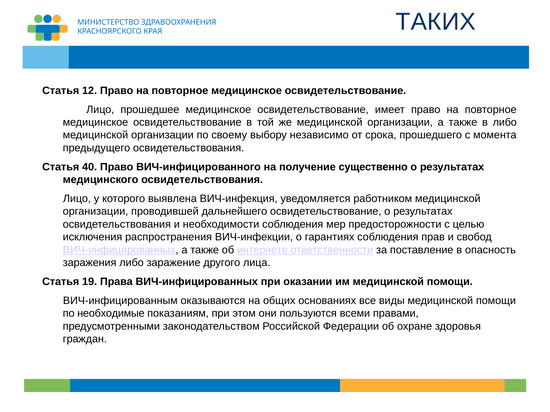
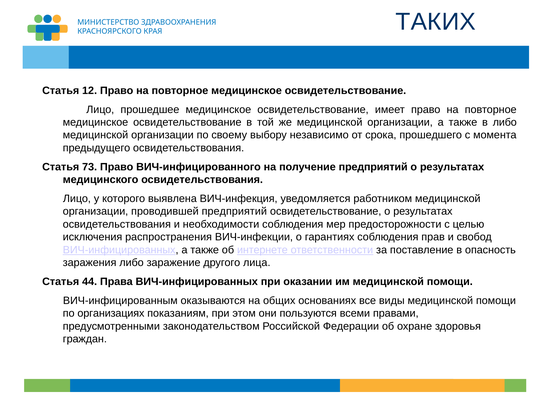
40: 40 -> 73
получение существенно: существенно -> предприятий
проводившей дальнейшего: дальнейшего -> предприятий
19: 19 -> 44
необходимые: необходимые -> организациях
